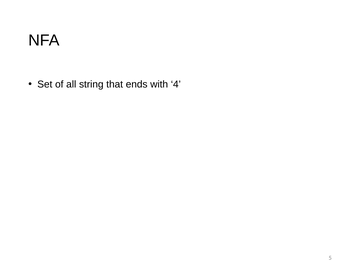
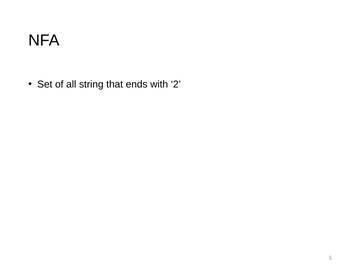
4: 4 -> 2
